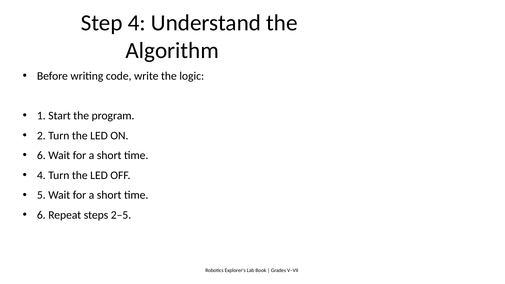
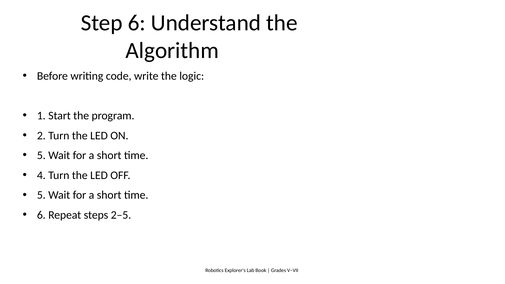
Step 4: 4 -> 6
6 at (41, 155): 6 -> 5
